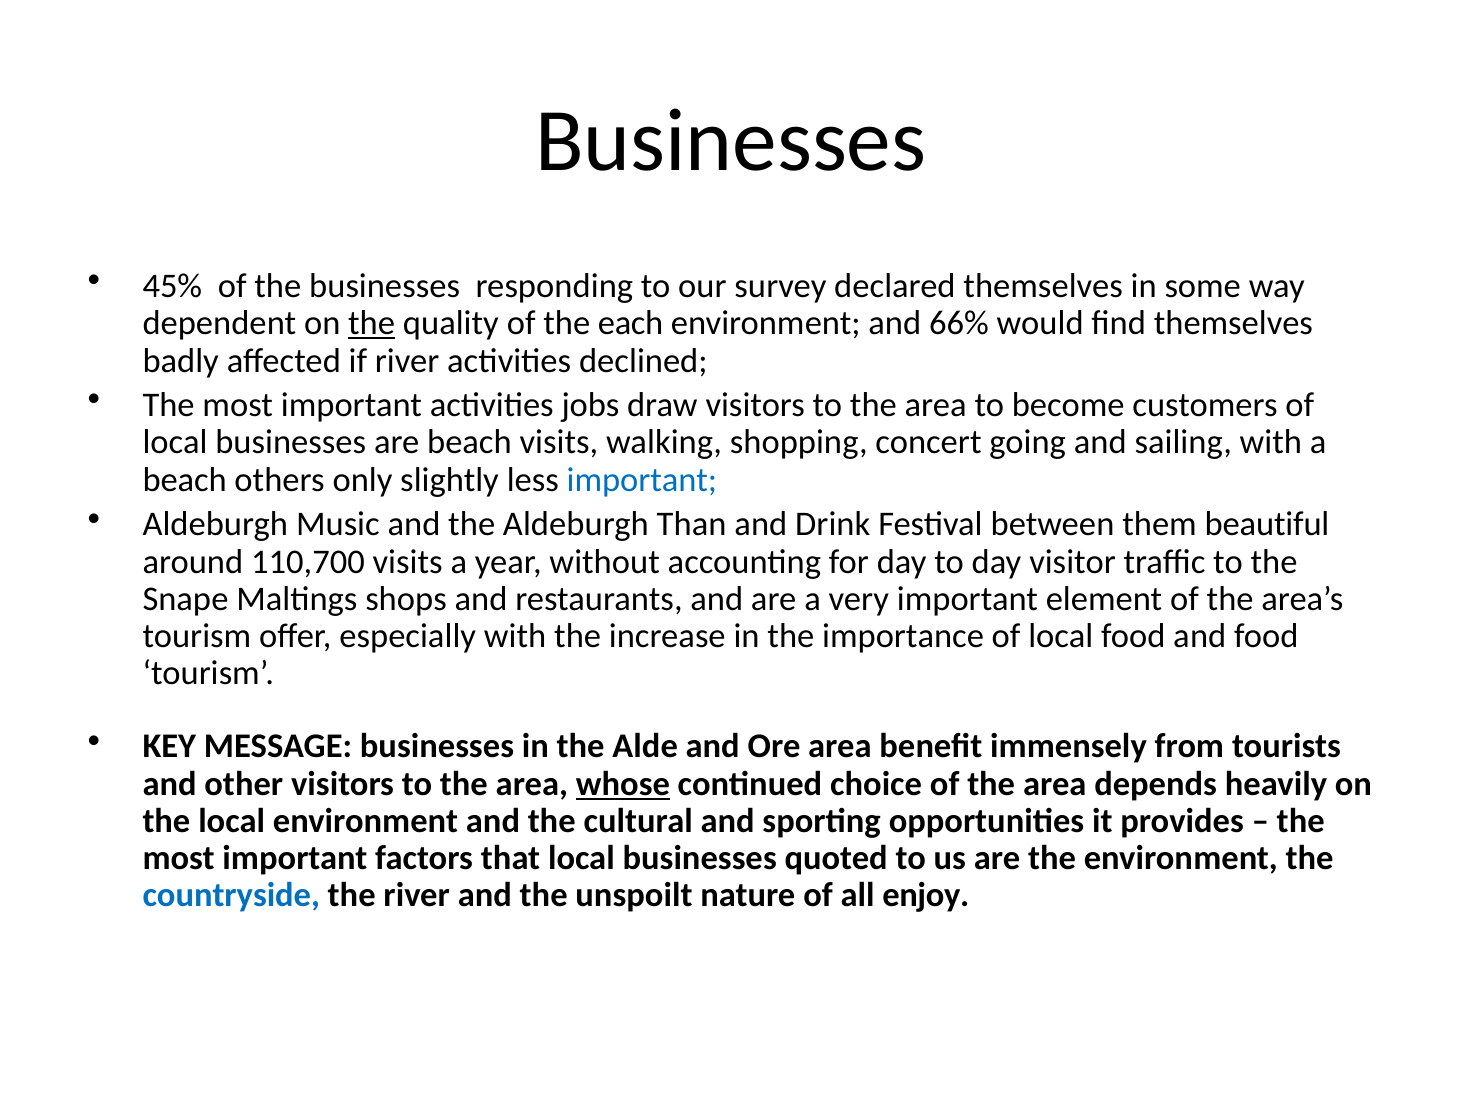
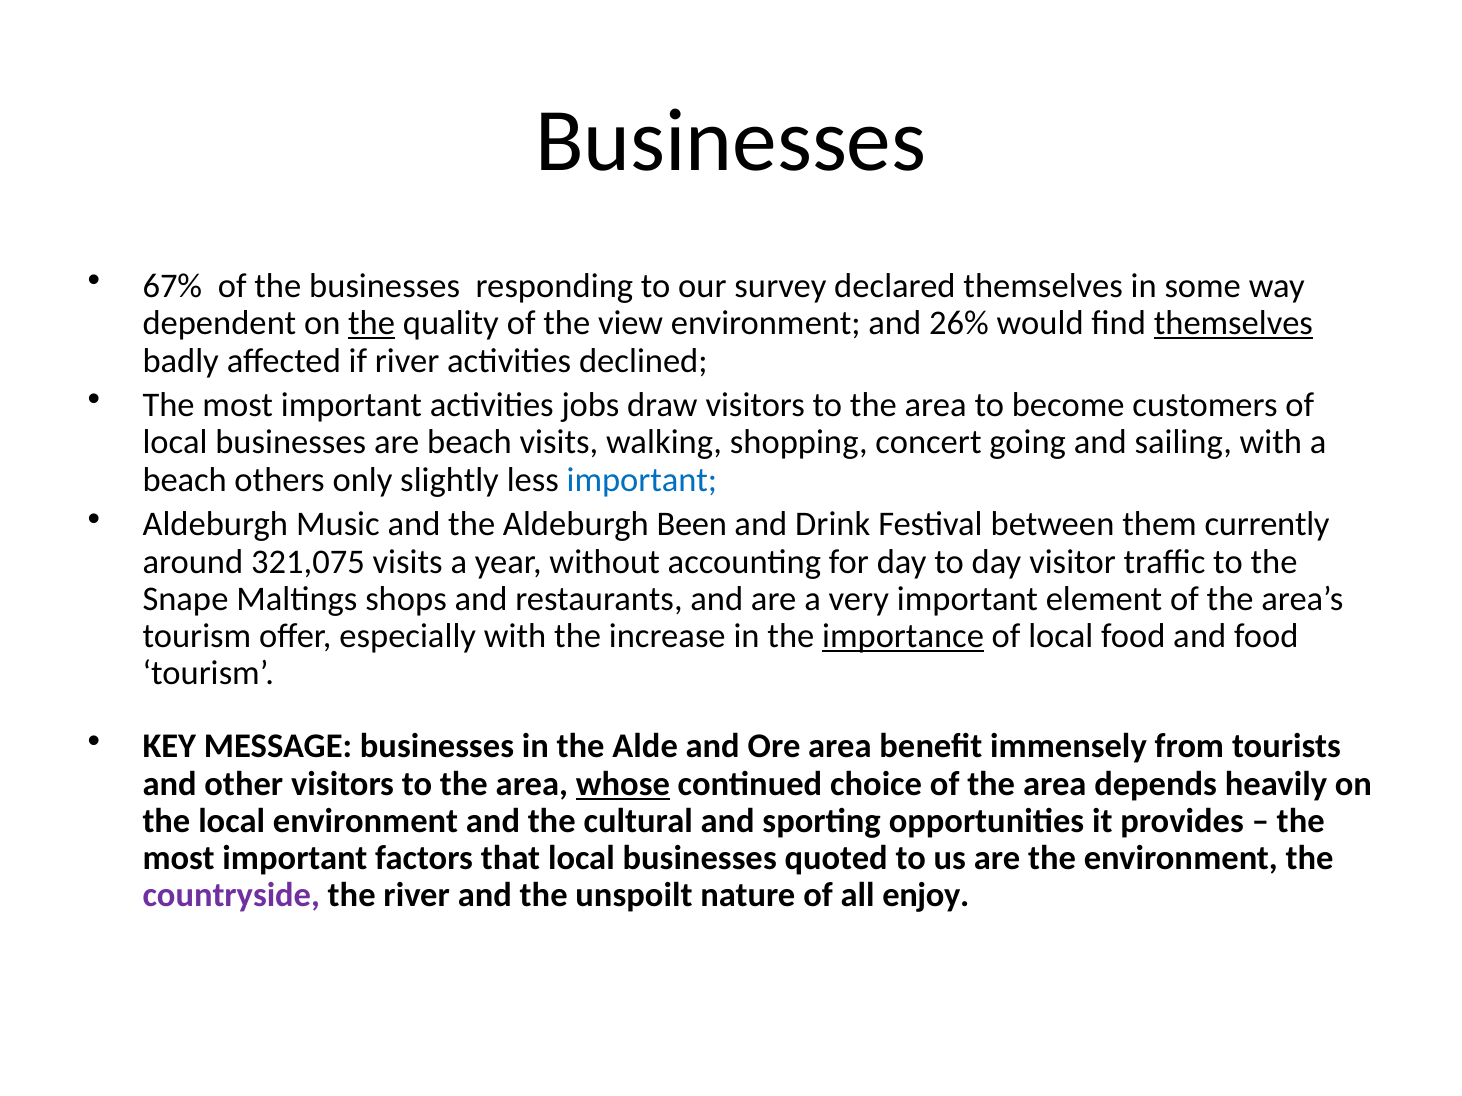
45%: 45% -> 67%
each: each -> view
66%: 66% -> 26%
themselves at (1233, 324) underline: none -> present
Than: Than -> Been
beautiful: beautiful -> currently
110,700: 110,700 -> 321,075
importance underline: none -> present
countryside colour: blue -> purple
